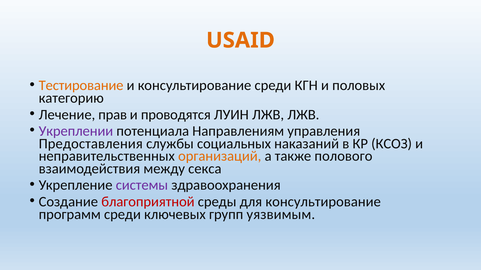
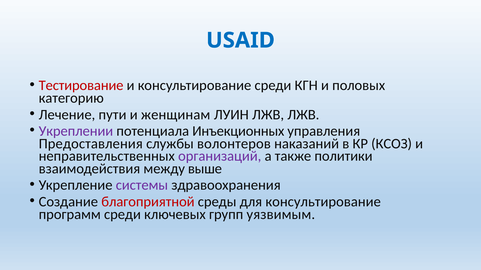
USAID colour: orange -> blue
Тестирование colour: orange -> red
прав: прав -> пути
проводятся: проводятся -> женщинам
Направлениям: Направлениям -> Инъекционных
социальных: социальных -> волонтеров
организаций colour: orange -> purple
полового: полового -> политики
секса: секса -> выше
